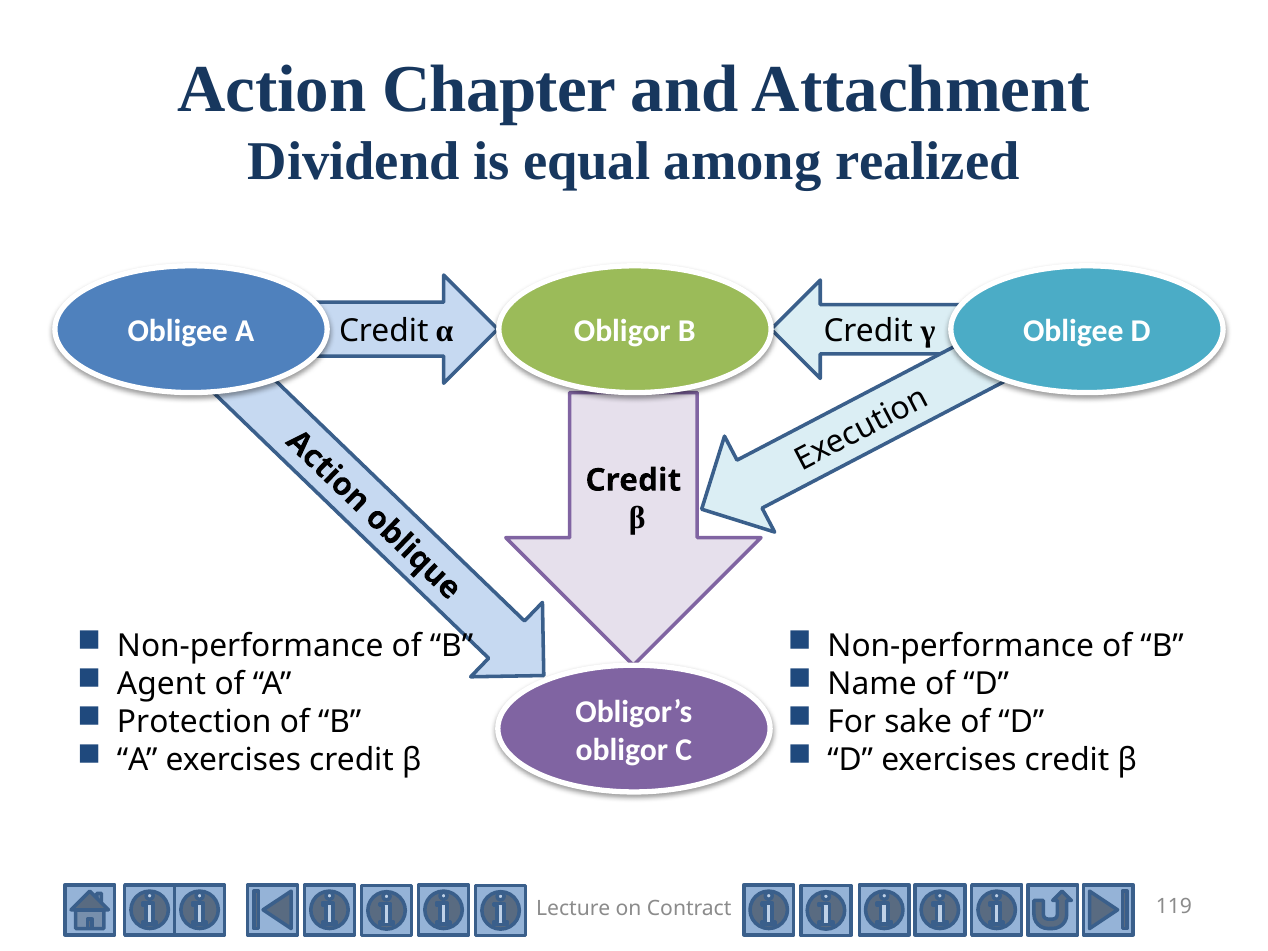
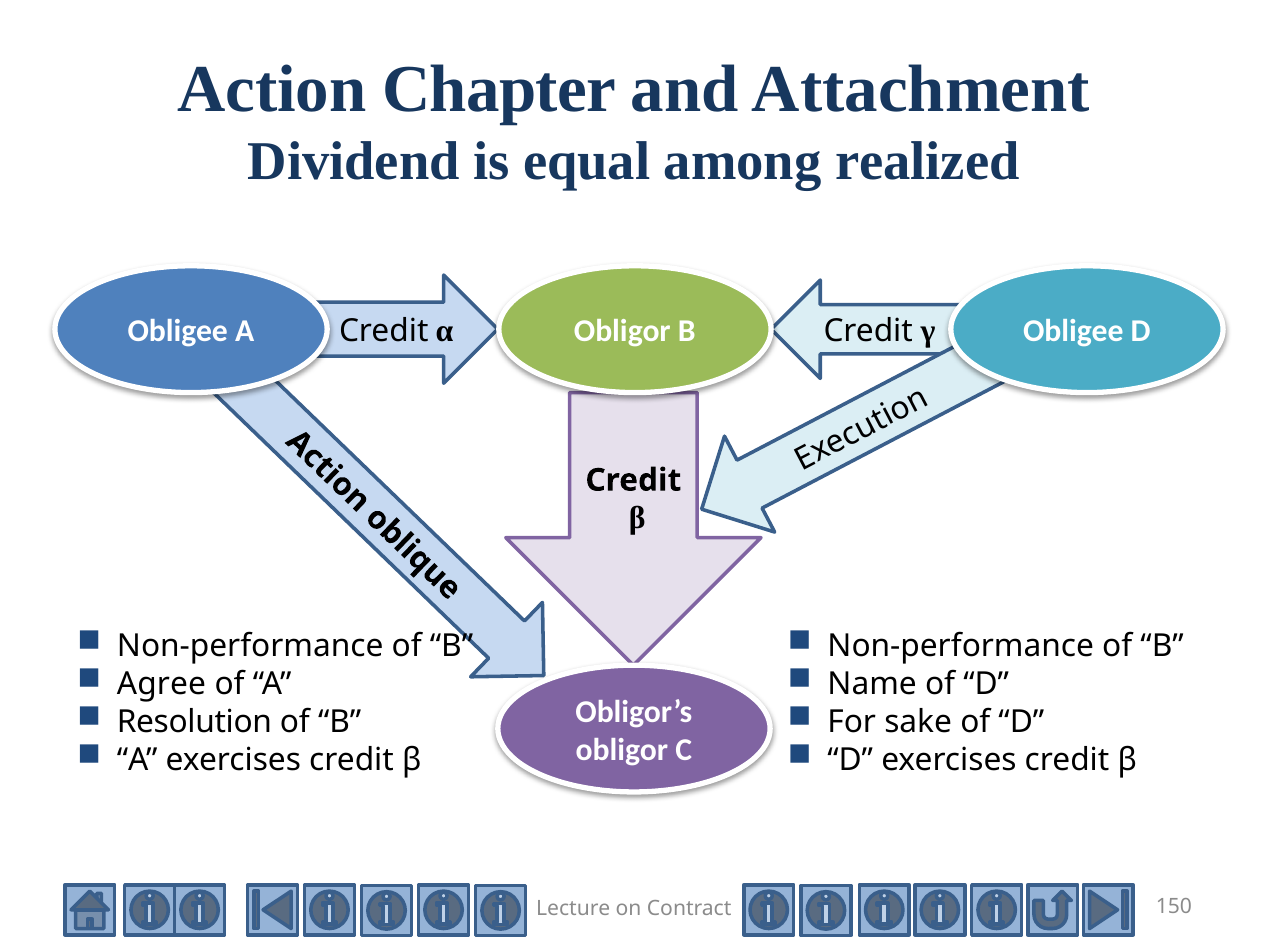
Agent: Agent -> Agree
Protection: Protection -> Resolution
119: 119 -> 150
